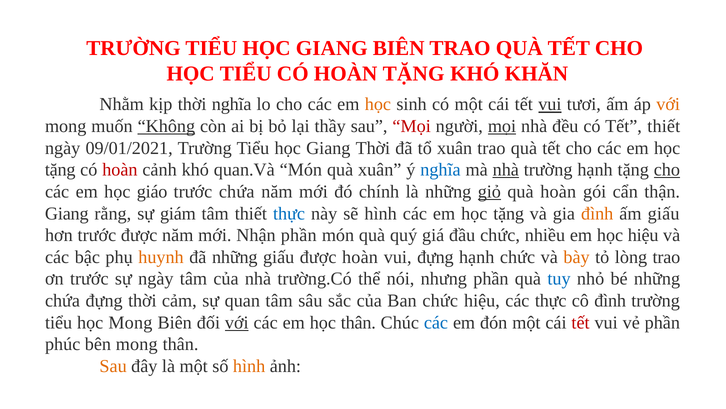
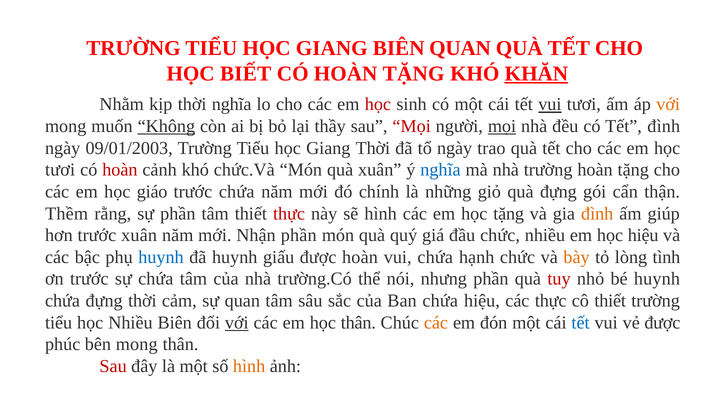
BIÊN TRAO: TRAO -> QUAN
HỌC TIỂU: TIỂU -> BIẾT
KHĂN underline: none -> present
học at (378, 104) colour: orange -> red
Tết thiết: thiết -> đình
09/01/2021: 09/01/2021 -> 09/01/2003
tổ xuân: xuân -> ngày
tặng at (60, 170): tặng -> tươi
quan.Và: quan.Và -> chức.Và
nhà at (506, 170) underline: present -> none
trường hạnh: hạnh -> hoàn
cho at (667, 170) underline: present -> none
giỏ underline: present -> none
quà hoàn: hoàn -> đựng
Giang at (67, 213): Giang -> Thềm
sự giám: giám -> phần
thực at (289, 213) colour: blue -> red
ấm giấu: giấu -> giúp
trước được: được -> xuân
huynh at (161, 257) colour: orange -> blue
đã những: những -> huynh
vui đựng: đựng -> chứa
lòng trao: trao -> tình
sự ngày: ngày -> chứa
tuy colour: blue -> red
bé những: những -> huynh
Ban chức: chức -> chứa
cô đình: đình -> thiết
học Mong: Mong -> Nhiều
các at (436, 322) colour: blue -> orange
tết at (581, 322) colour: red -> blue
vẻ phần: phần -> được
Sau at (113, 366) colour: orange -> red
